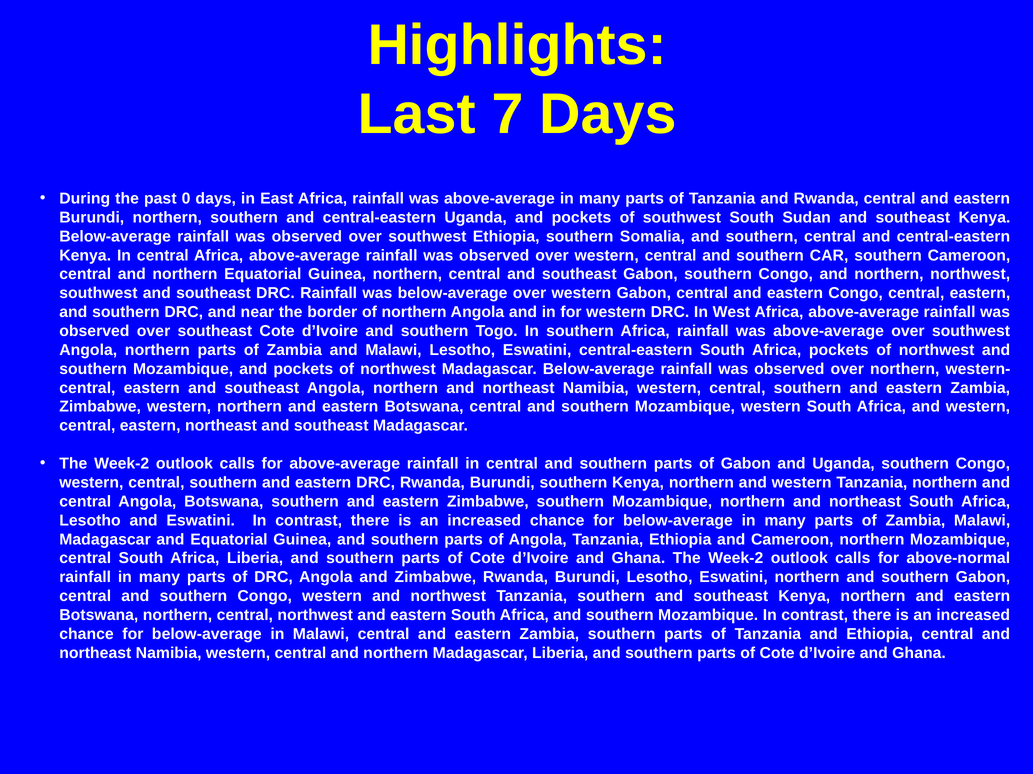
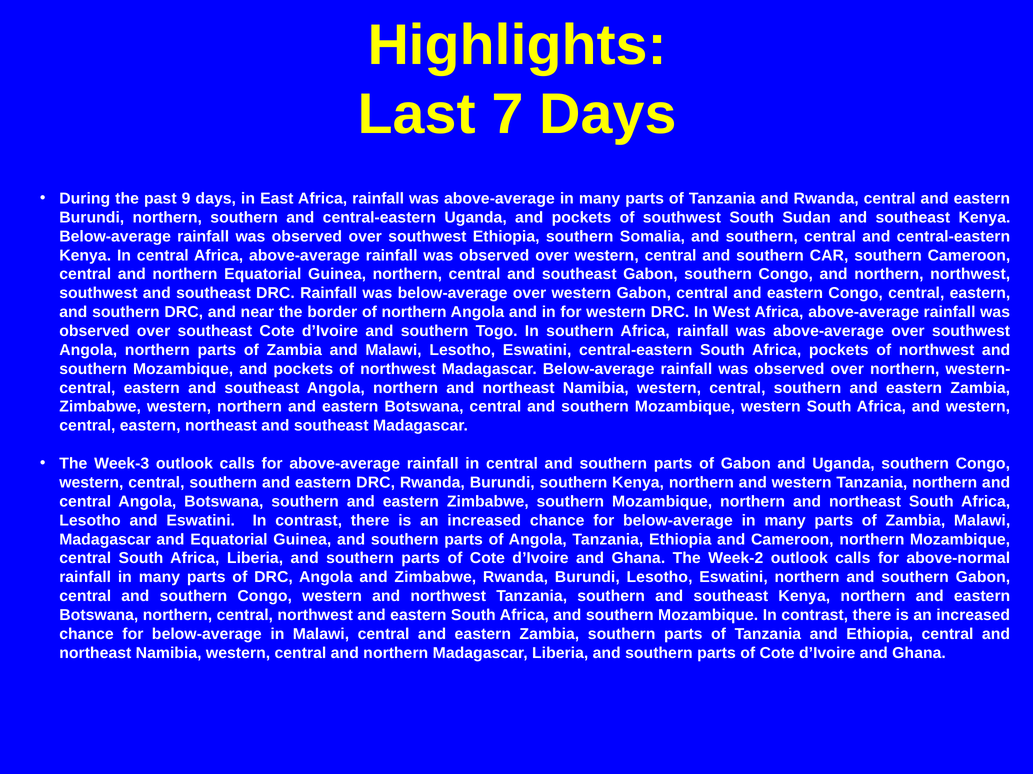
0: 0 -> 9
Week-2 at (122, 464): Week-2 -> Week-3
